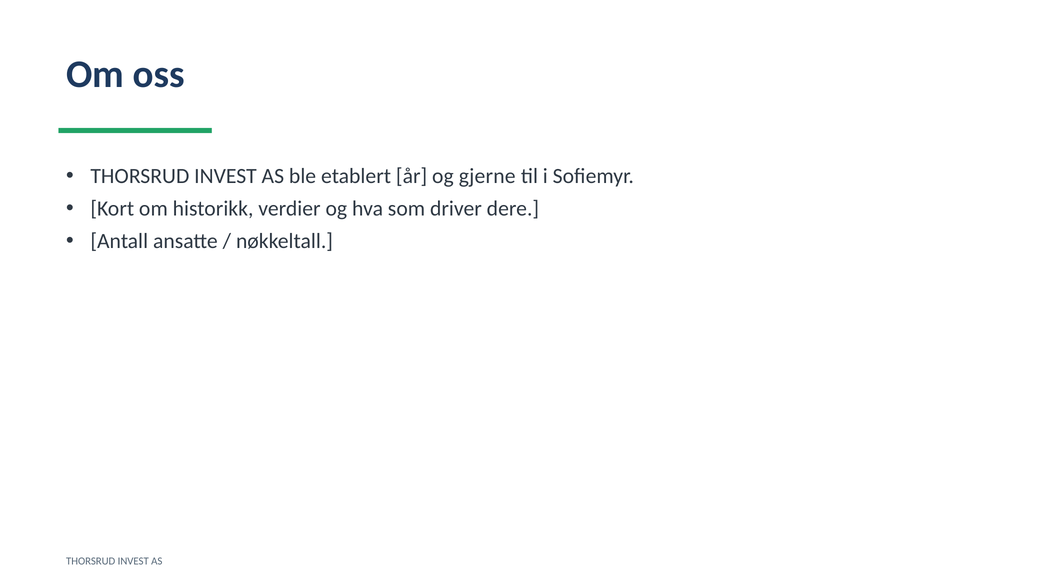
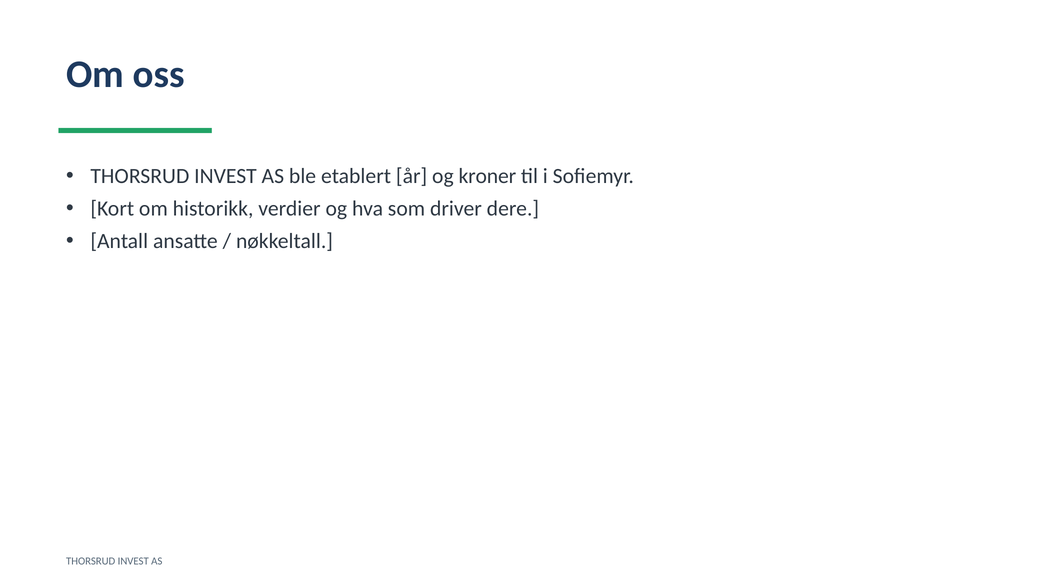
gjerne: gjerne -> kroner
